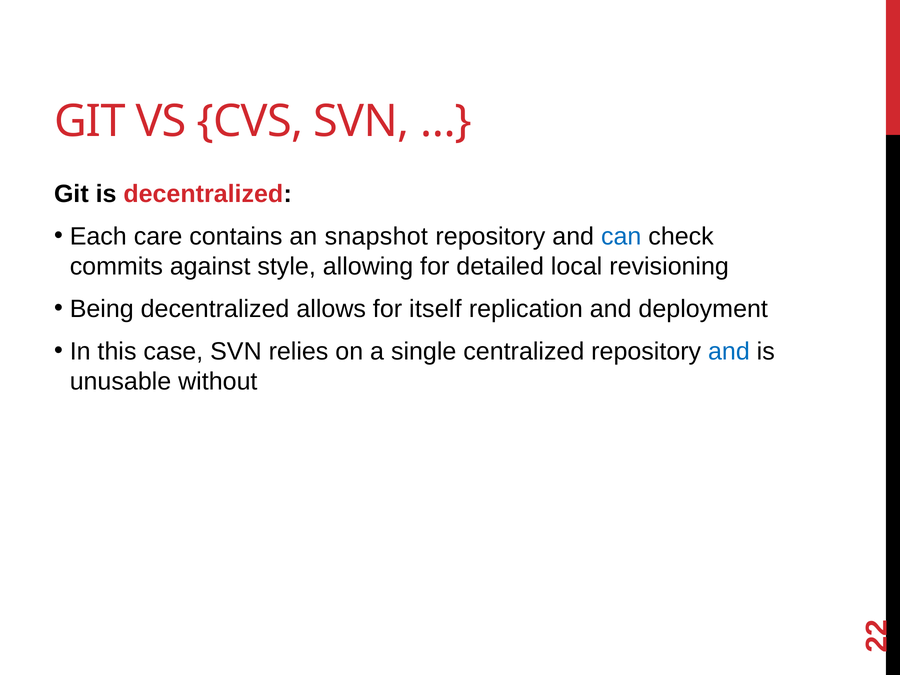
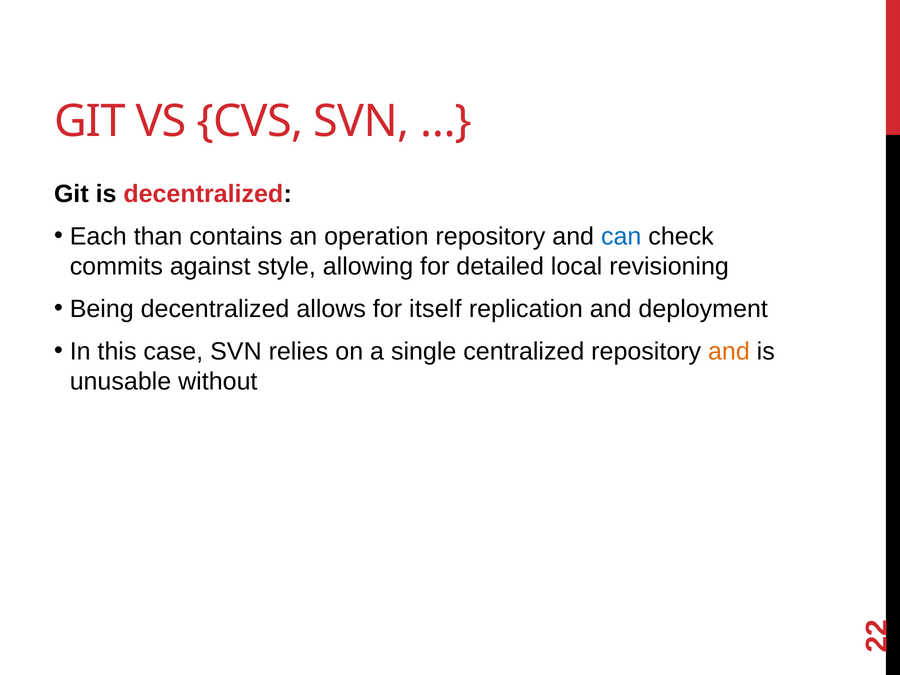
care: care -> than
snapshot: snapshot -> operation
and at (729, 351) colour: blue -> orange
